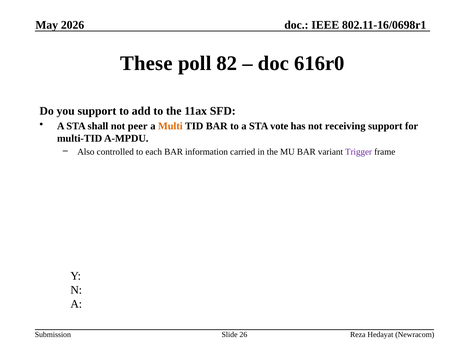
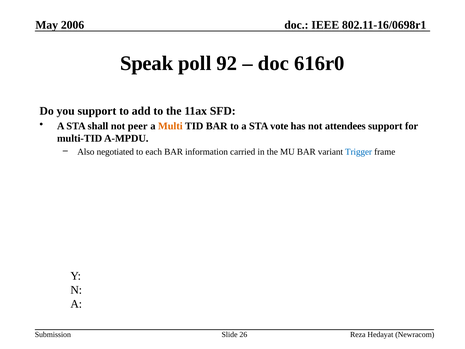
2026: 2026 -> 2006
These: These -> Speak
82: 82 -> 92
receiving: receiving -> attendees
controlled: controlled -> negotiated
Trigger colour: purple -> blue
